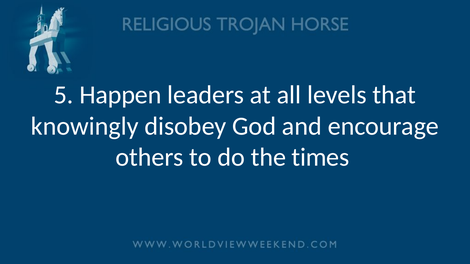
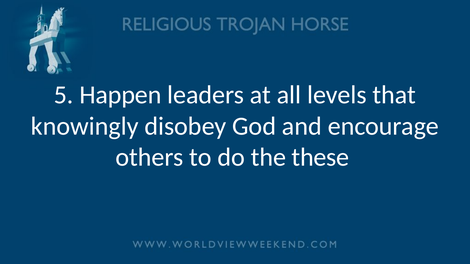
times: times -> these
